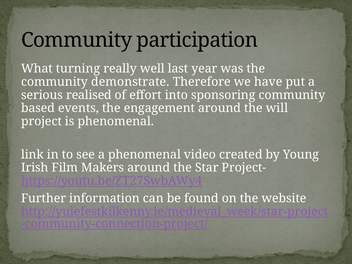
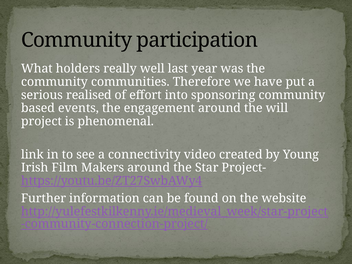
turning: turning -> holders
demonstrate: demonstrate -> communities
a phenomenal: phenomenal -> connectivity
